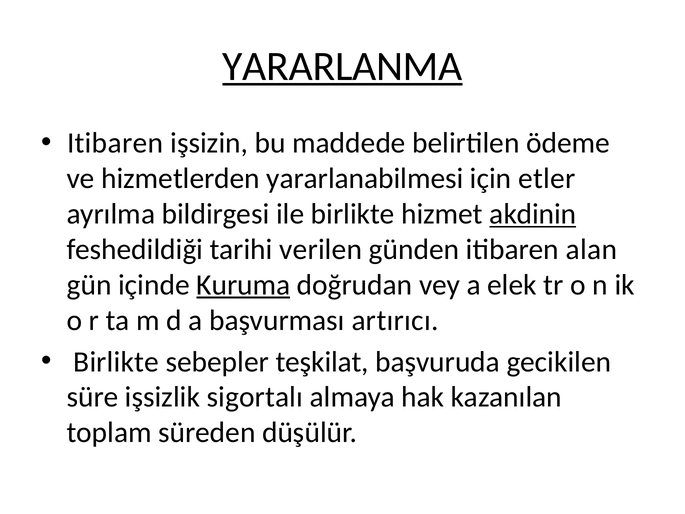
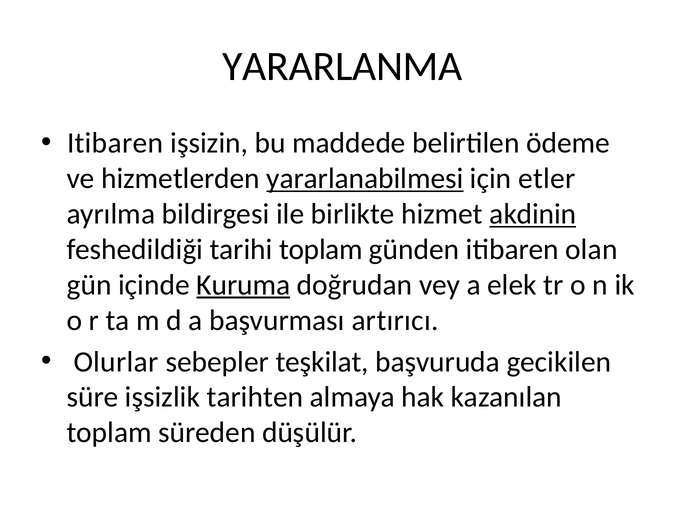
YARARLANMA underline: present -> none
yararlanabilmesi underline: none -> present
tarihi verilen: verilen -> toplam
alan: alan -> olan
Birlikte at (116, 362): Birlikte -> Olurlar
sigortalı: sigortalı -> tarihten
